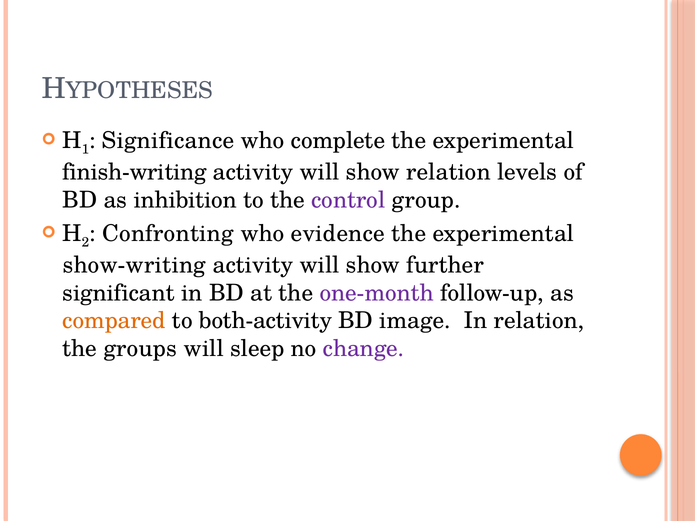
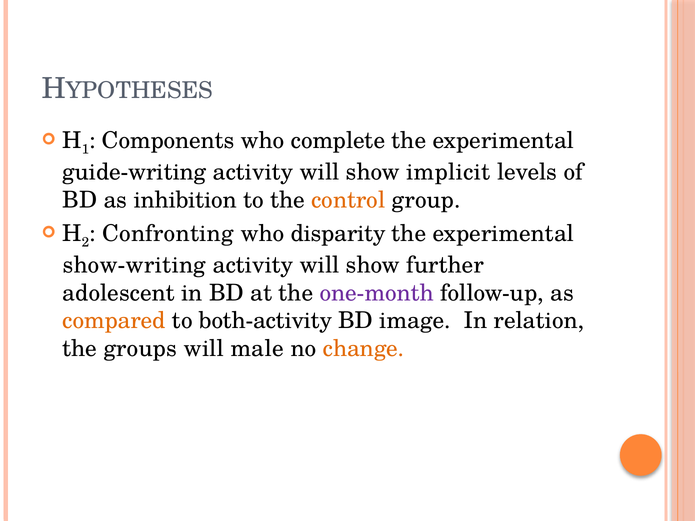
Significance: Significance -> Components
finish-writing: finish-writing -> guide-writing
show relation: relation -> implicit
control colour: purple -> orange
evidence: evidence -> disparity
significant: significant -> adolescent
sleep: sleep -> male
change colour: purple -> orange
